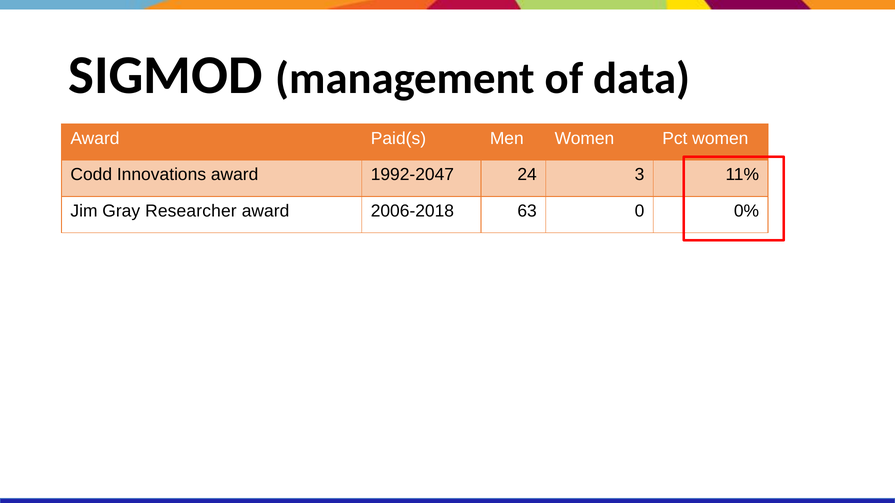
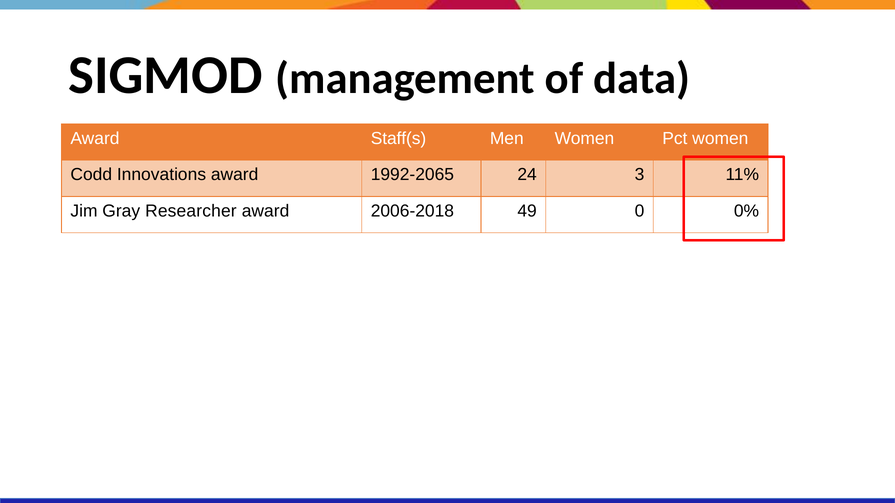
Paid(s: Paid(s -> Staff(s
1992-2047: 1992-2047 -> 1992-2065
63: 63 -> 49
